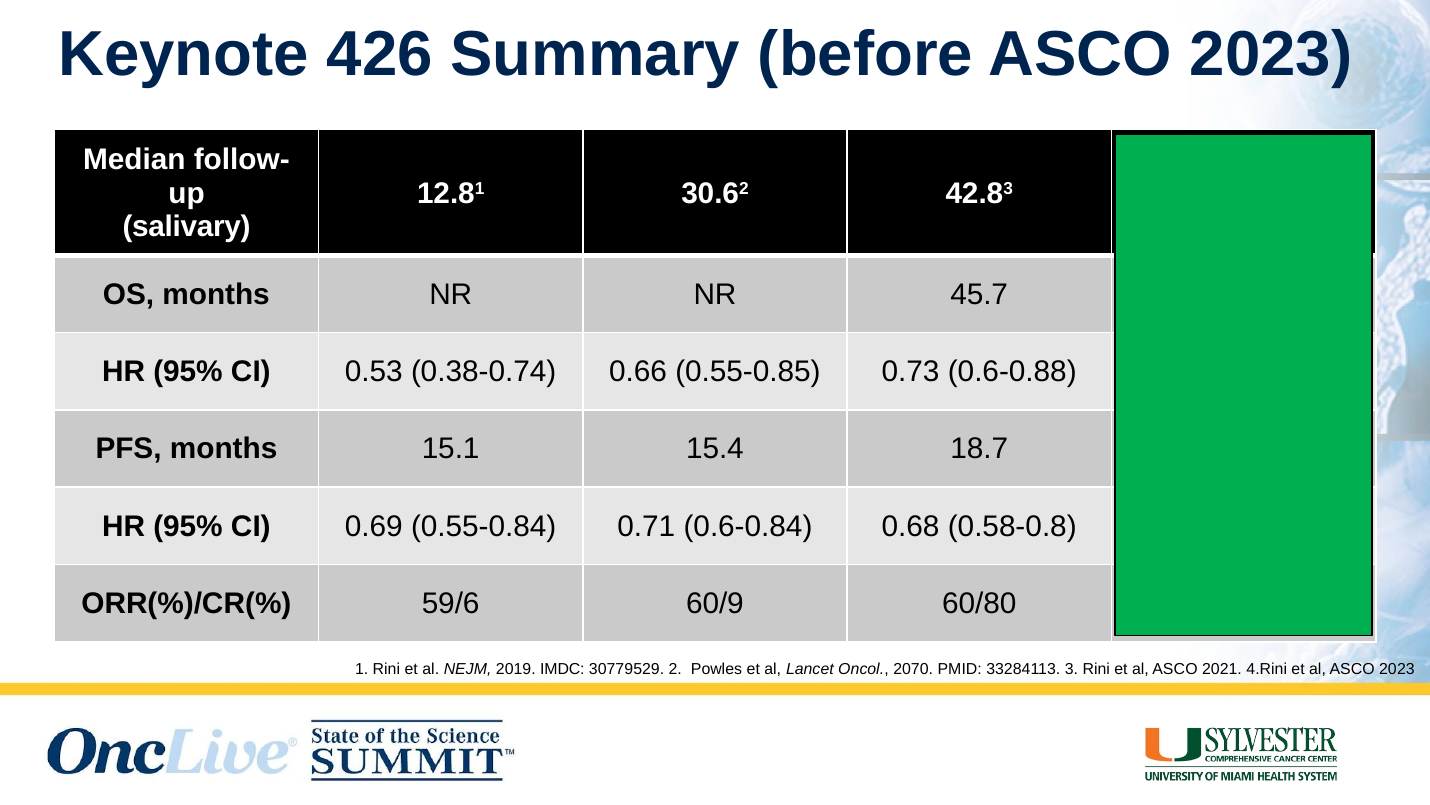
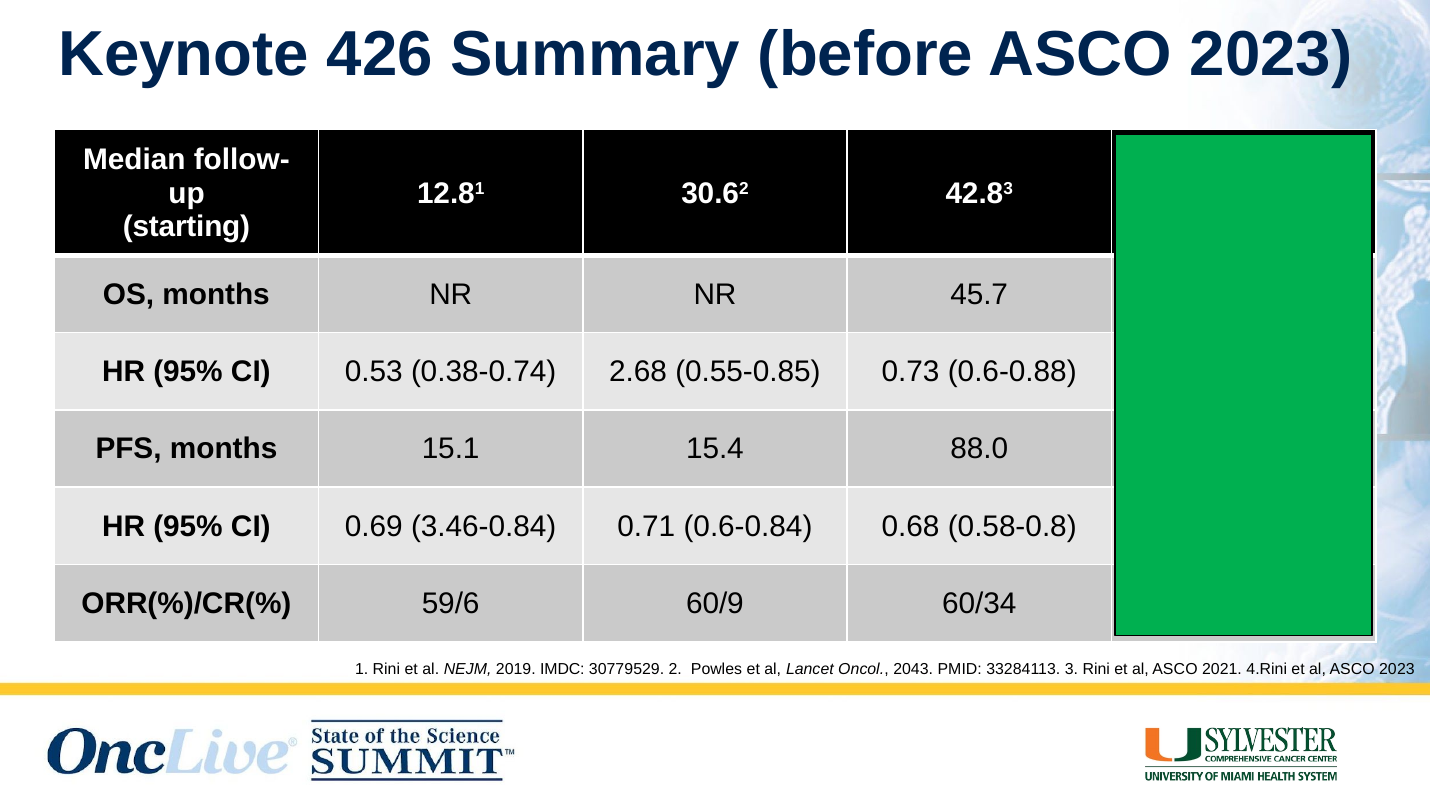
salivary: salivary -> starting
0.66: 0.66 -> 2.68
18.7: 18.7 -> 88.0
0.55-0.84: 0.55-0.84 -> 3.46-0.84
60/80: 60/80 -> 60/34
2070: 2070 -> 2043
